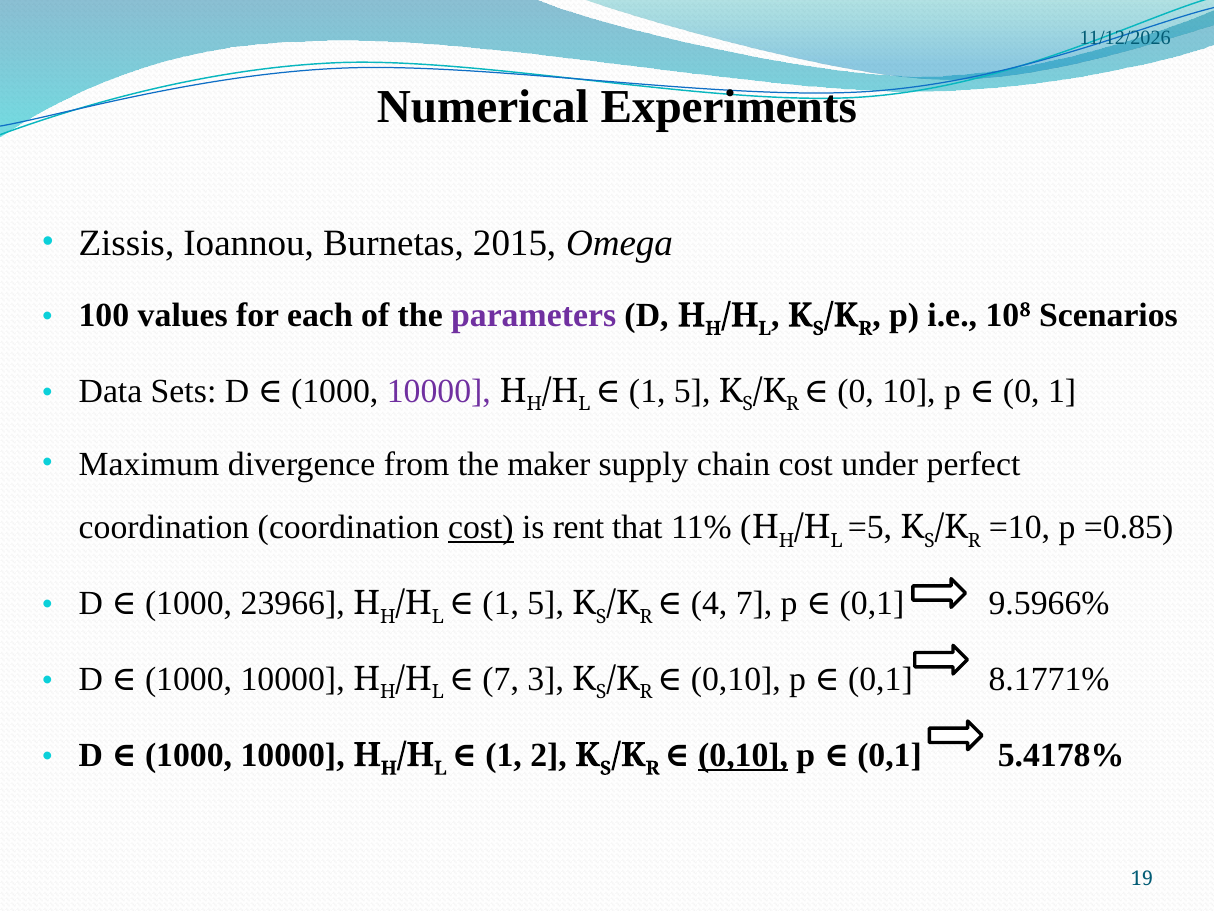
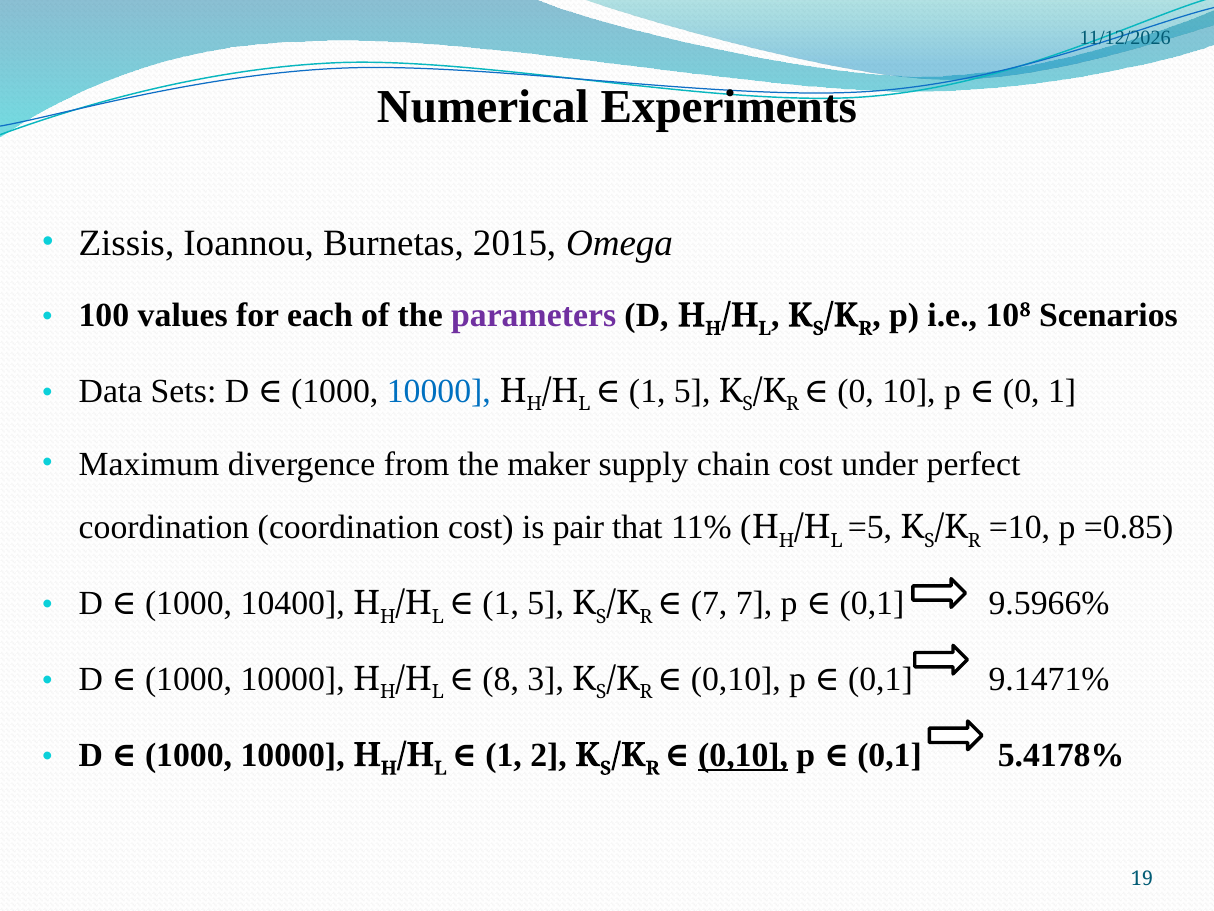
10000 at (439, 391) colour: purple -> blue
cost at (481, 527) underline: present -> none
rent: rent -> pair
4 at (709, 603): 4 -> 7
23966: 23966 -> 10400
7 at (501, 679): 7 -> 8
8.1771%: 8.1771% -> 9.1471%
